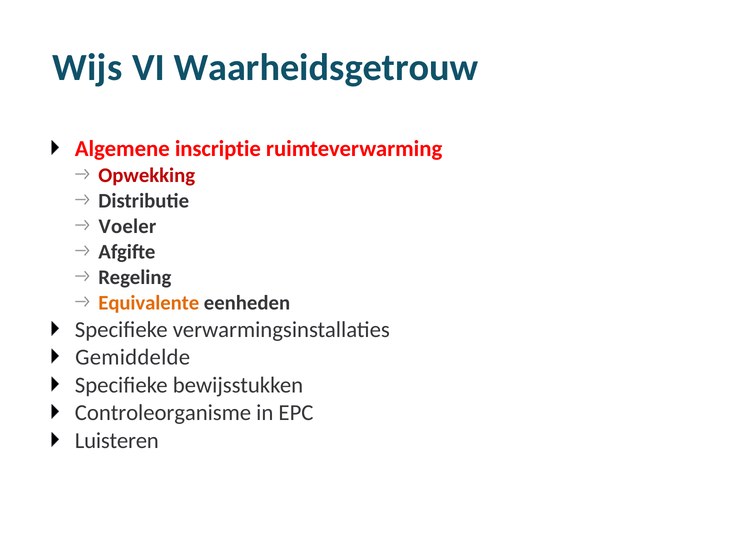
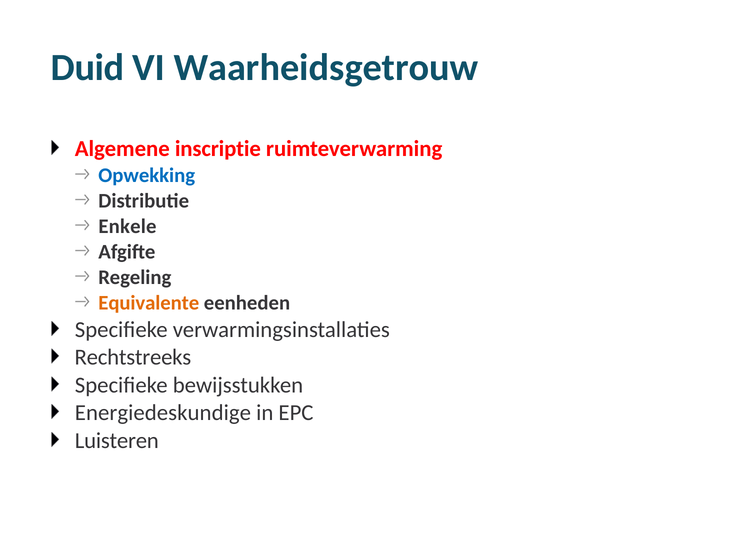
Wijs: Wijs -> Duid
Opwekking colour: red -> blue
Voeler: Voeler -> Enkele
Gemiddelde: Gemiddelde -> Rechtstreeks
Controleorganisme: Controleorganisme -> Energiedeskundige
